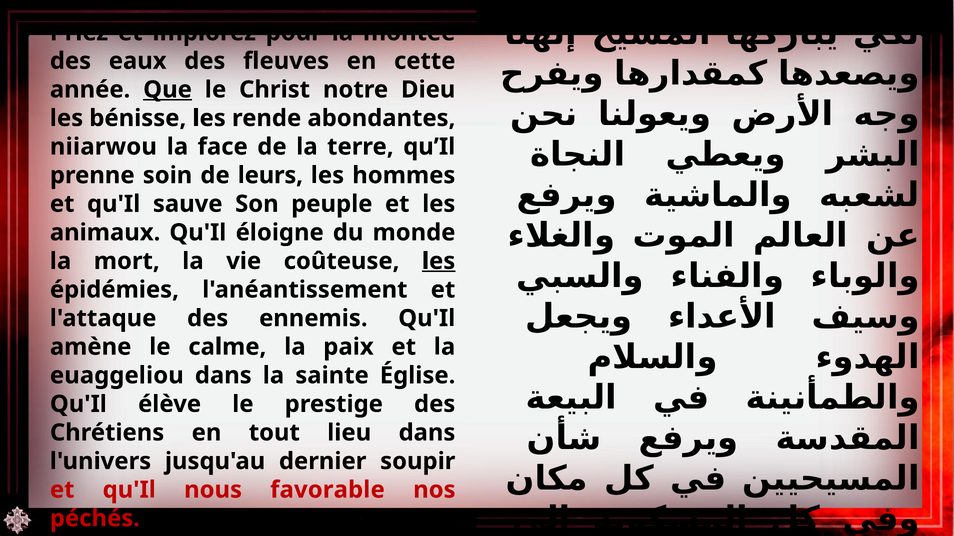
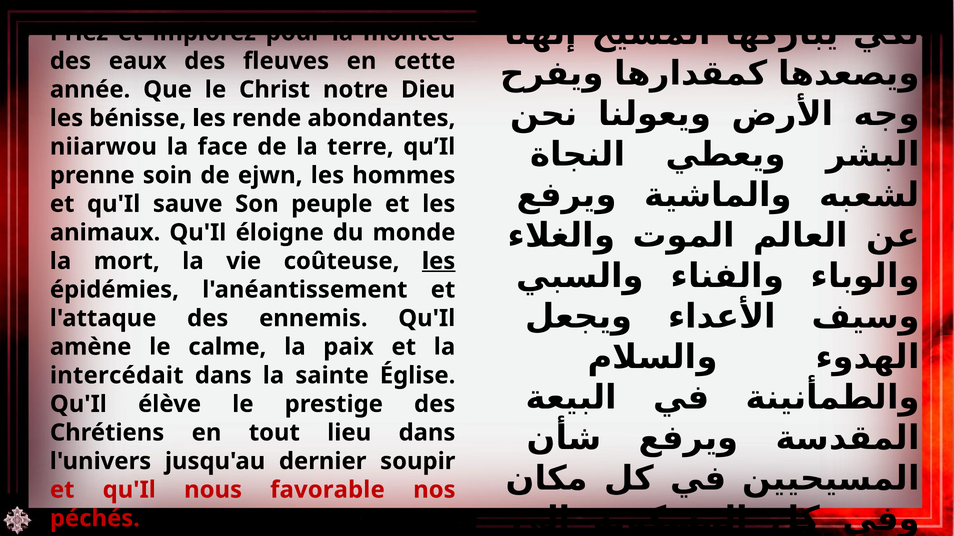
Que underline: present -> none
leurs: leurs -> ejwn
euaggeliou: euaggeliou -> intercédait
